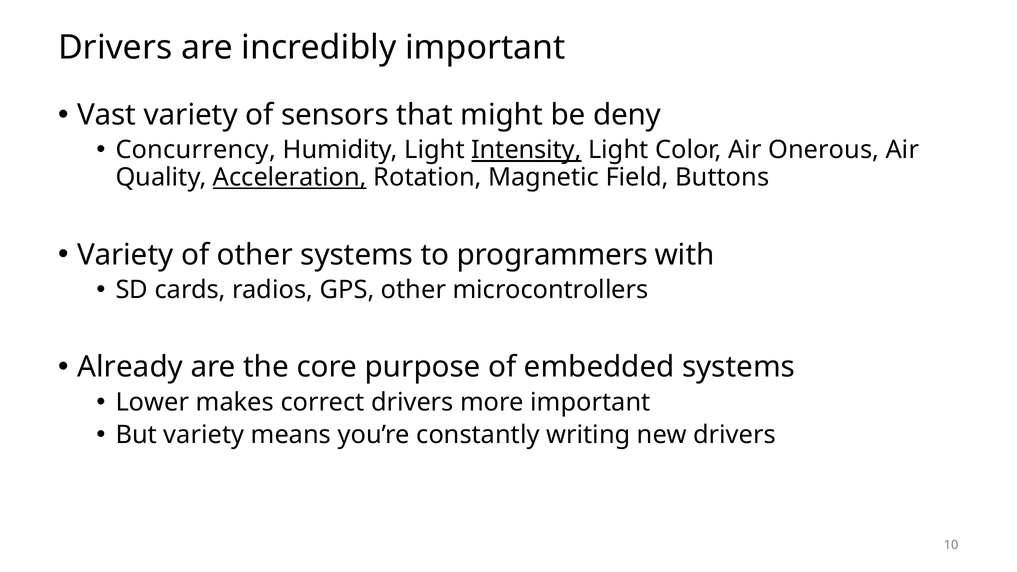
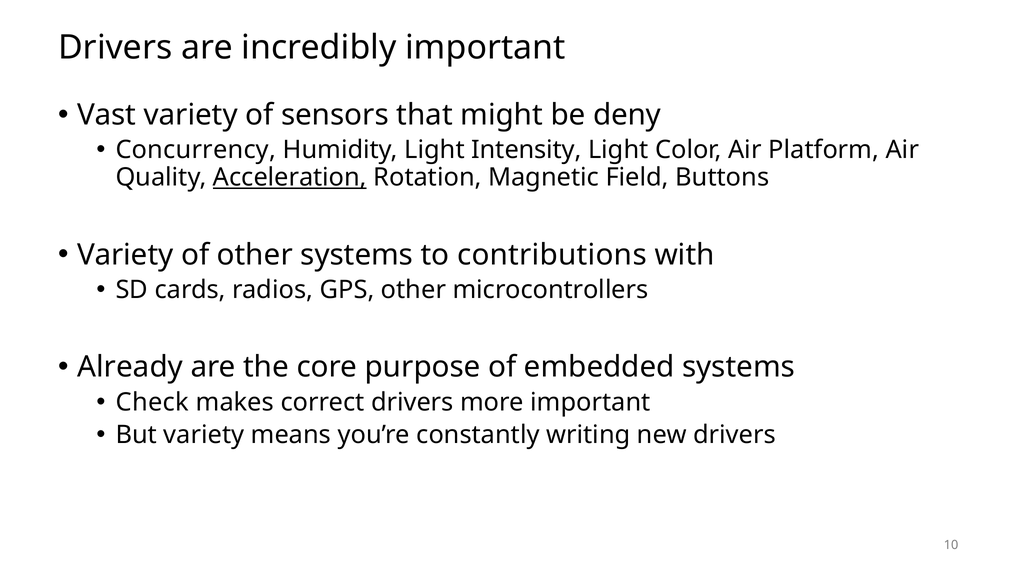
Intensity underline: present -> none
Onerous: Onerous -> Platform
programmers: programmers -> contributions
Lower: Lower -> Check
